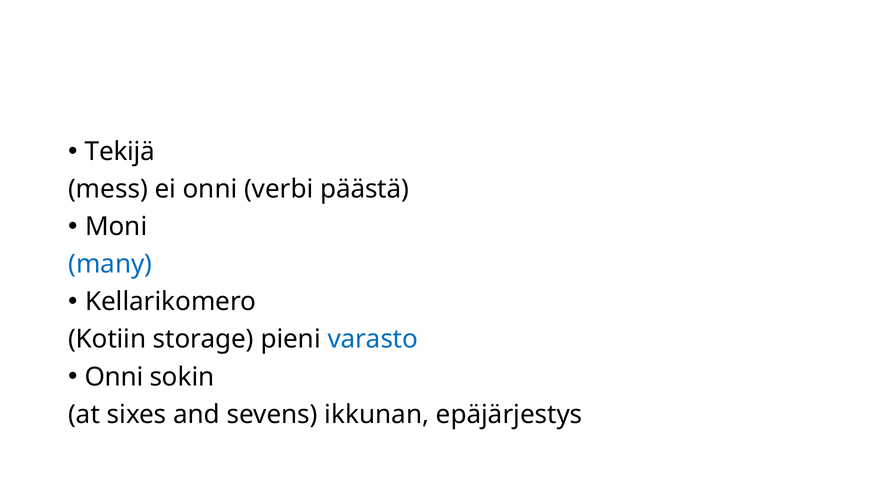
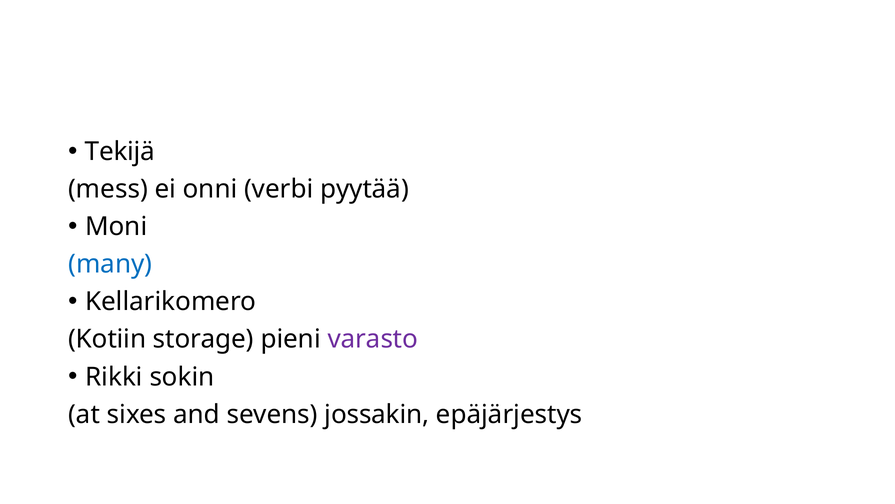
päästä: päästä -> pyytää
varasto colour: blue -> purple
Onni at (114, 376): Onni -> Rikki
ikkunan: ikkunan -> jossakin
